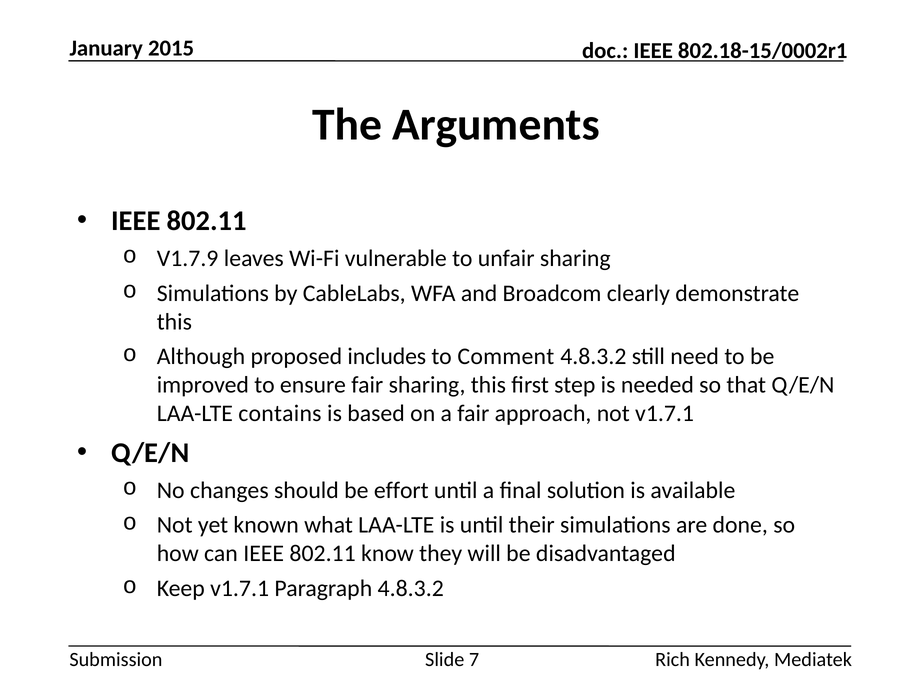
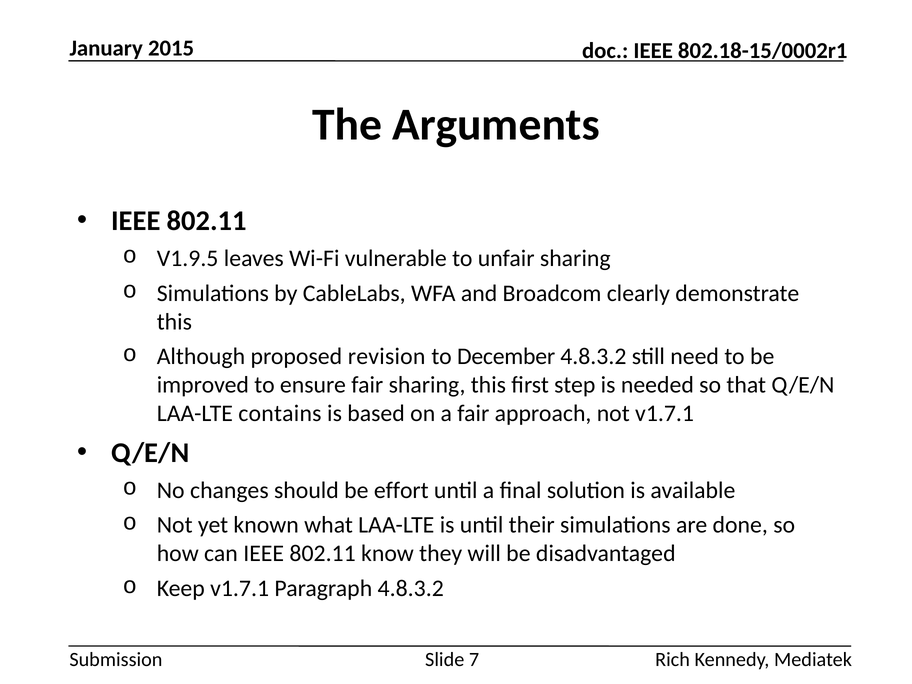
V1.7.9: V1.7.9 -> V1.9.5
includes: includes -> revision
Comment: Comment -> December
